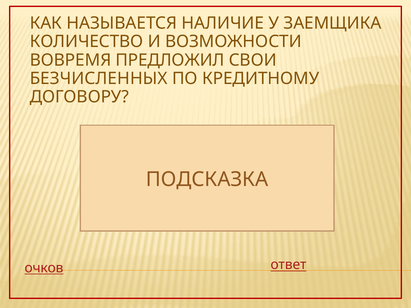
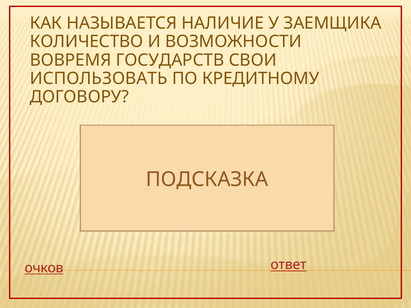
ПРЕДЛОЖИЛ: ПРЕДЛОЖИЛ -> ГОСУДАРСТВ
БЕЗЧИСЛЕННЫХ: БЕЗЧИСЛЕННЫХ -> ИСПОЛЬЗОВАТЬ
